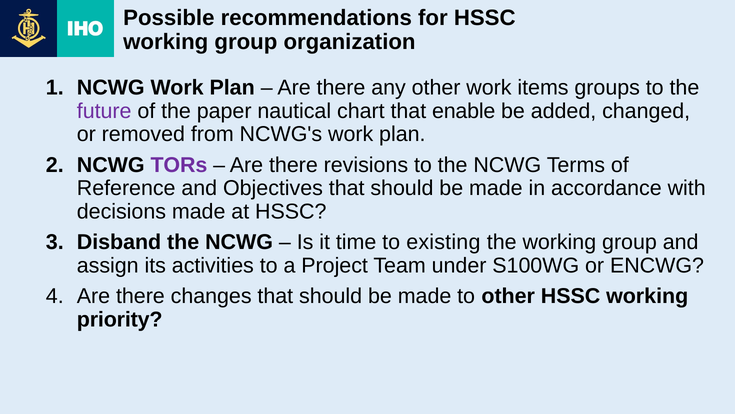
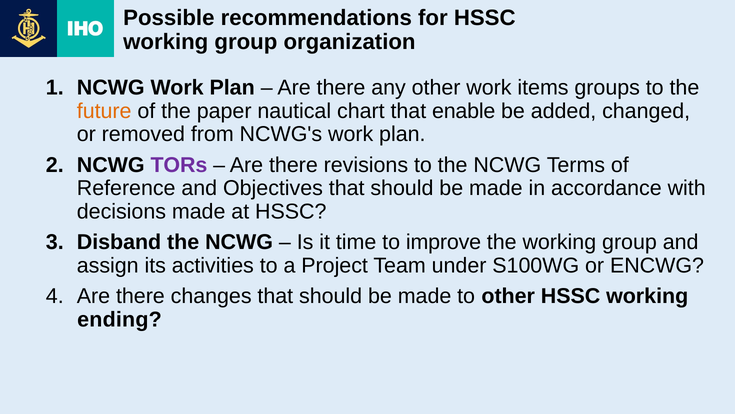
future colour: purple -> orange
existing: existing -> improve
priority: priority -> ending
